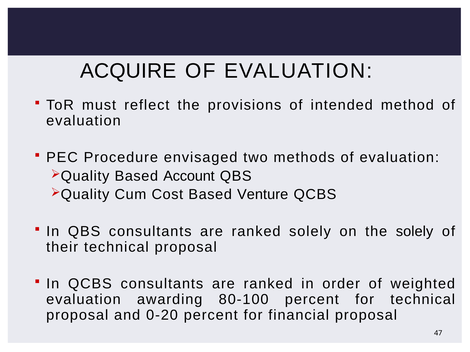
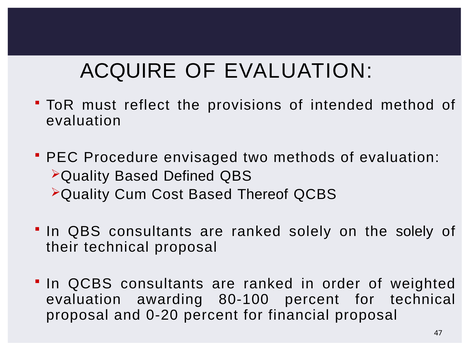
Account: Account -> Defined
Venture: Venture -> Thereof
